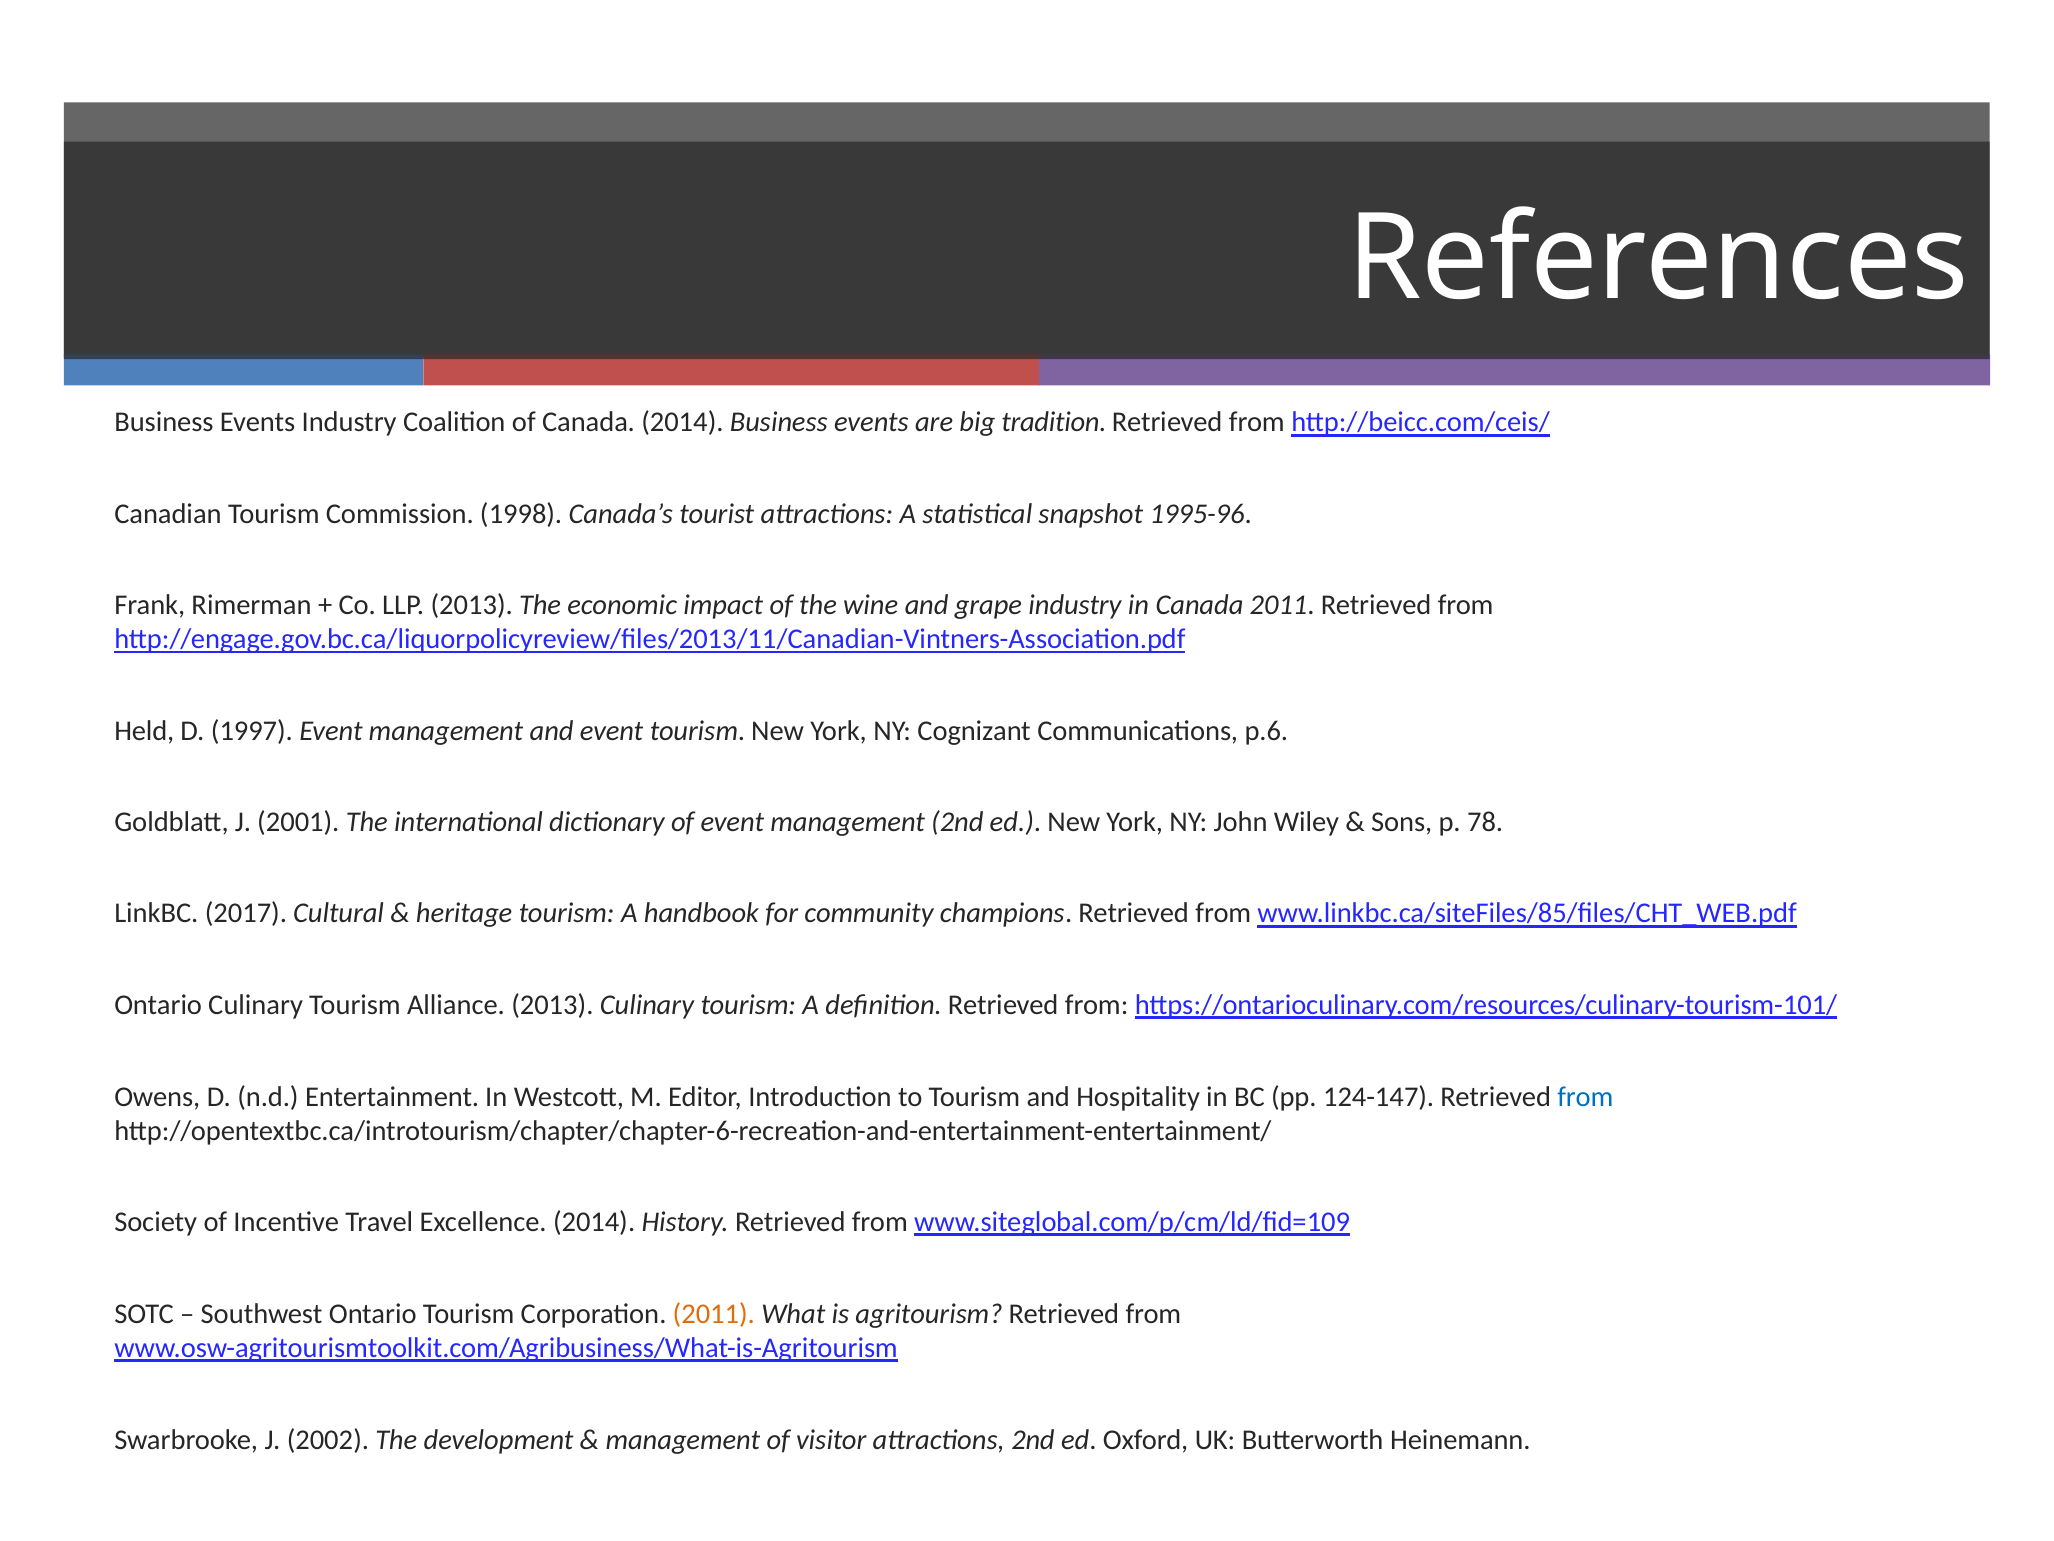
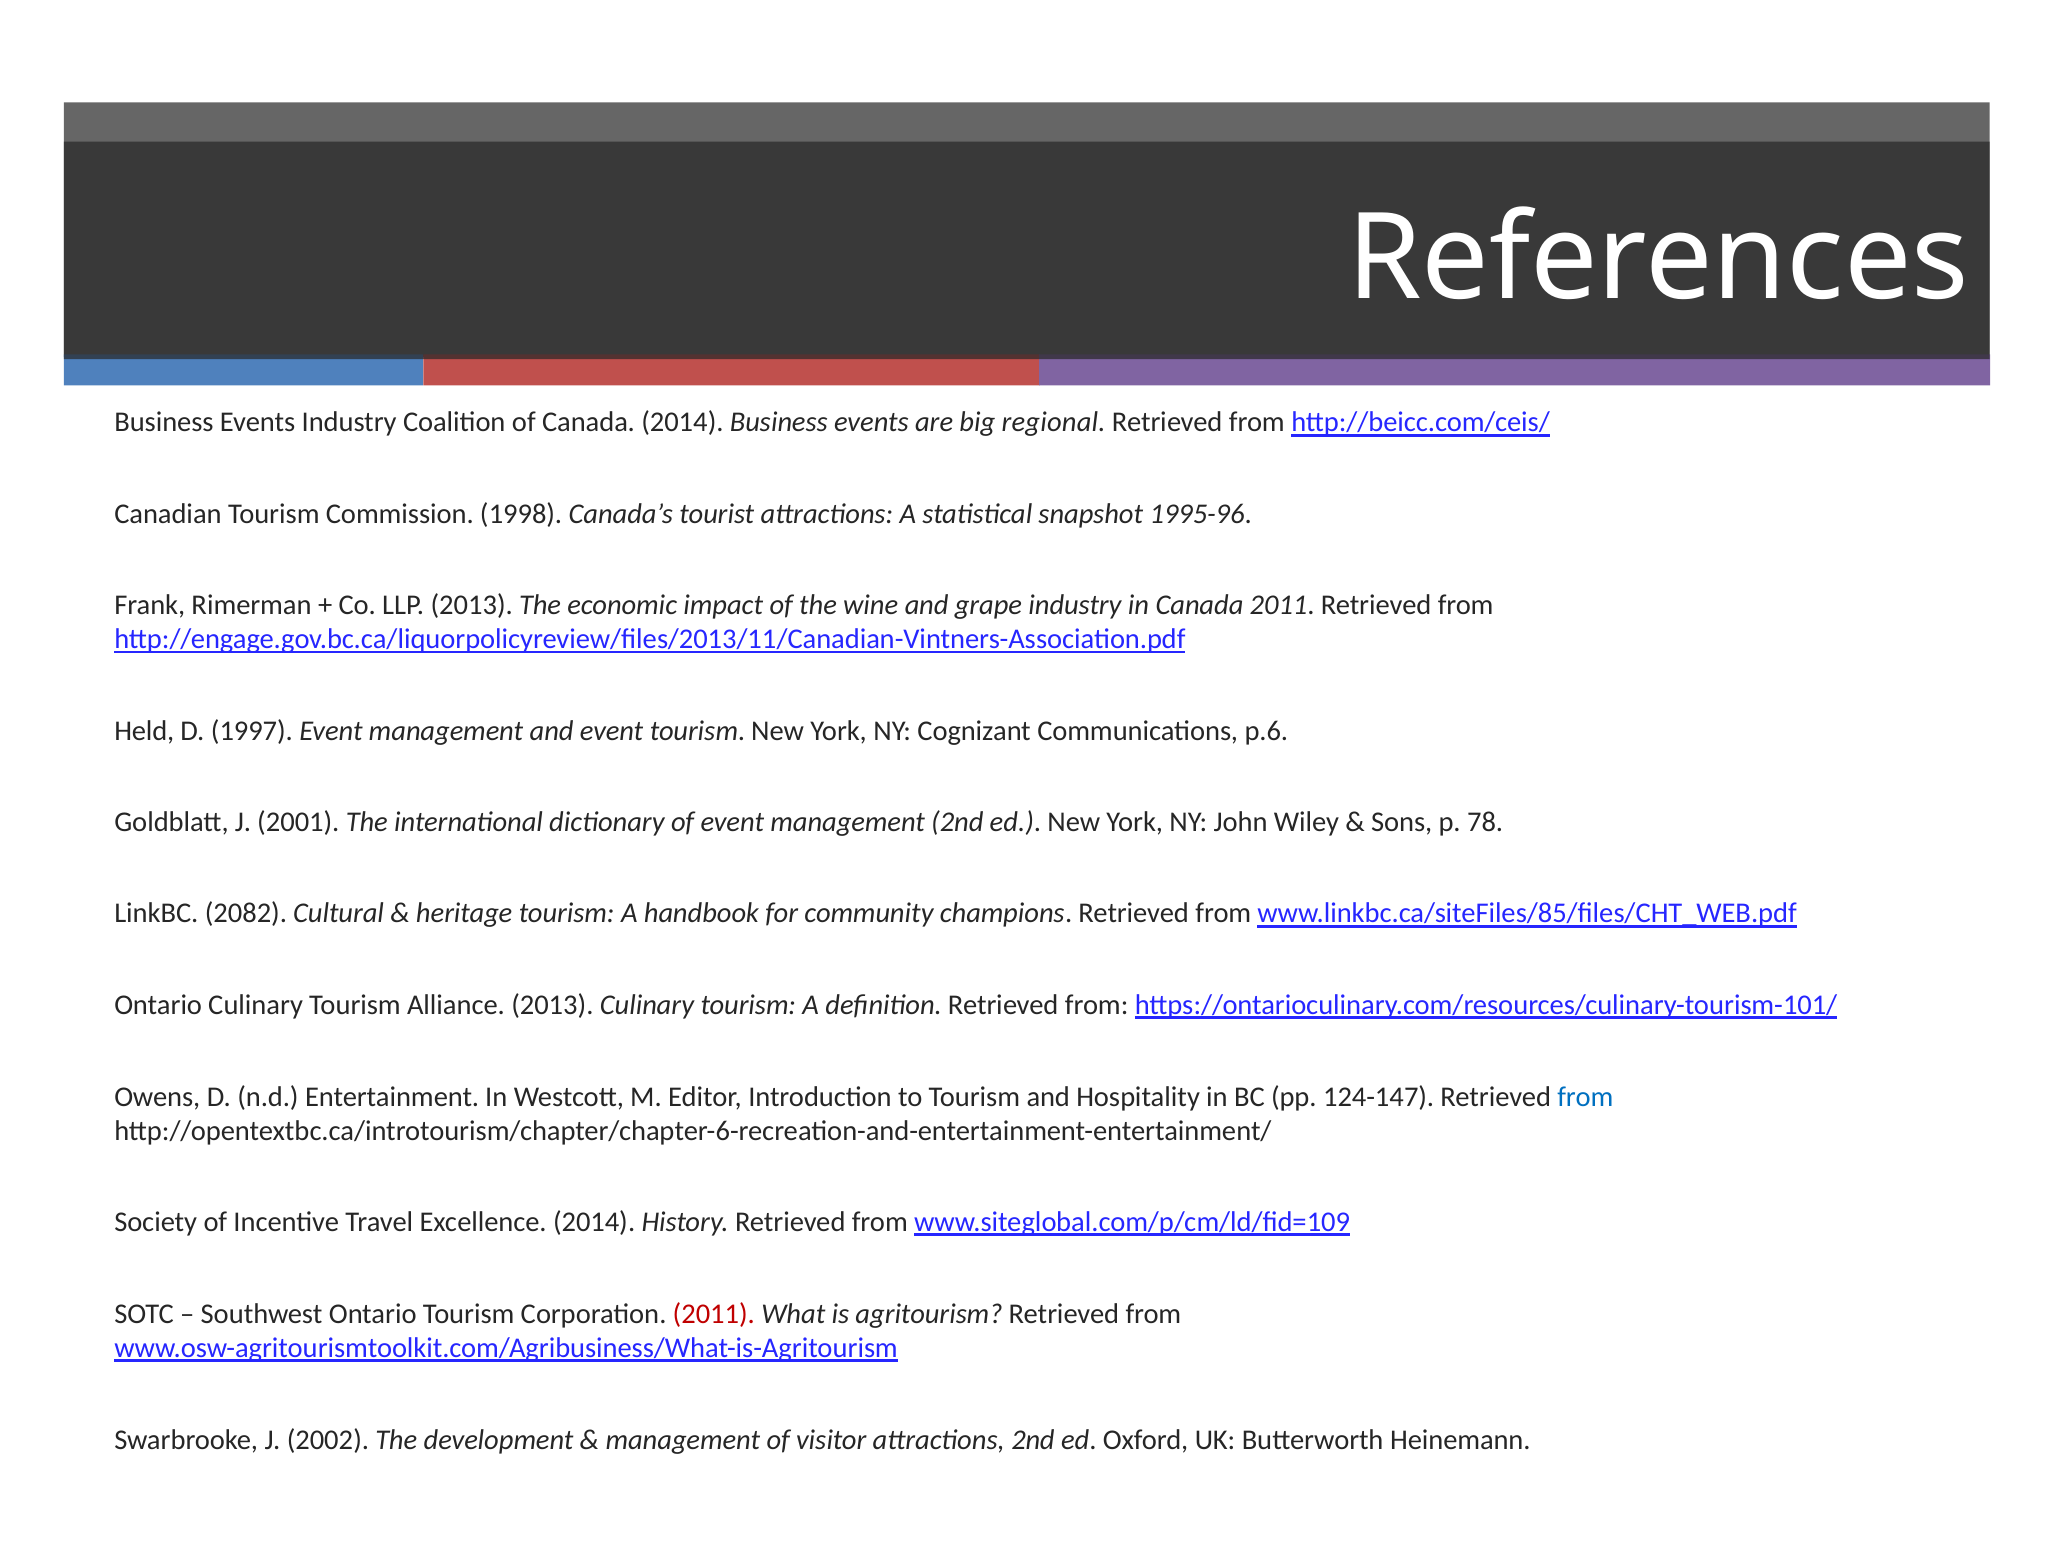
tradition: tradition -> regional
2017: 2017 -> 2082
2011 at (714, 1314) colour: orange -> red
